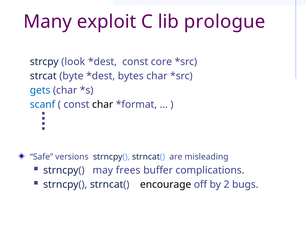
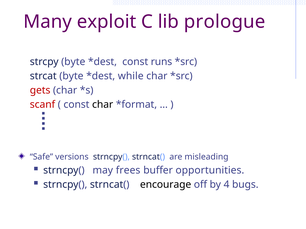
strcpy look: look -> byte
core: core -> runs
bytes: bytes -> while
gets colour: blue -> red
scanf colour: blue -> red
complications: complications -> opportunities
2: 2 -> 4
